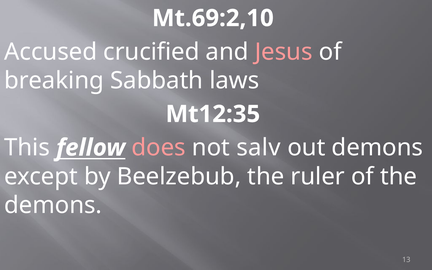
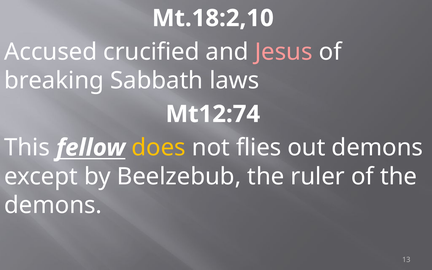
Mt.69:2,10: Mt.69:2,10 -> Mt.18:2,10
Mt12:35: Mt12:35 -> Mt12:74
does colour: pink -> yellow
salv: salv -> flies
